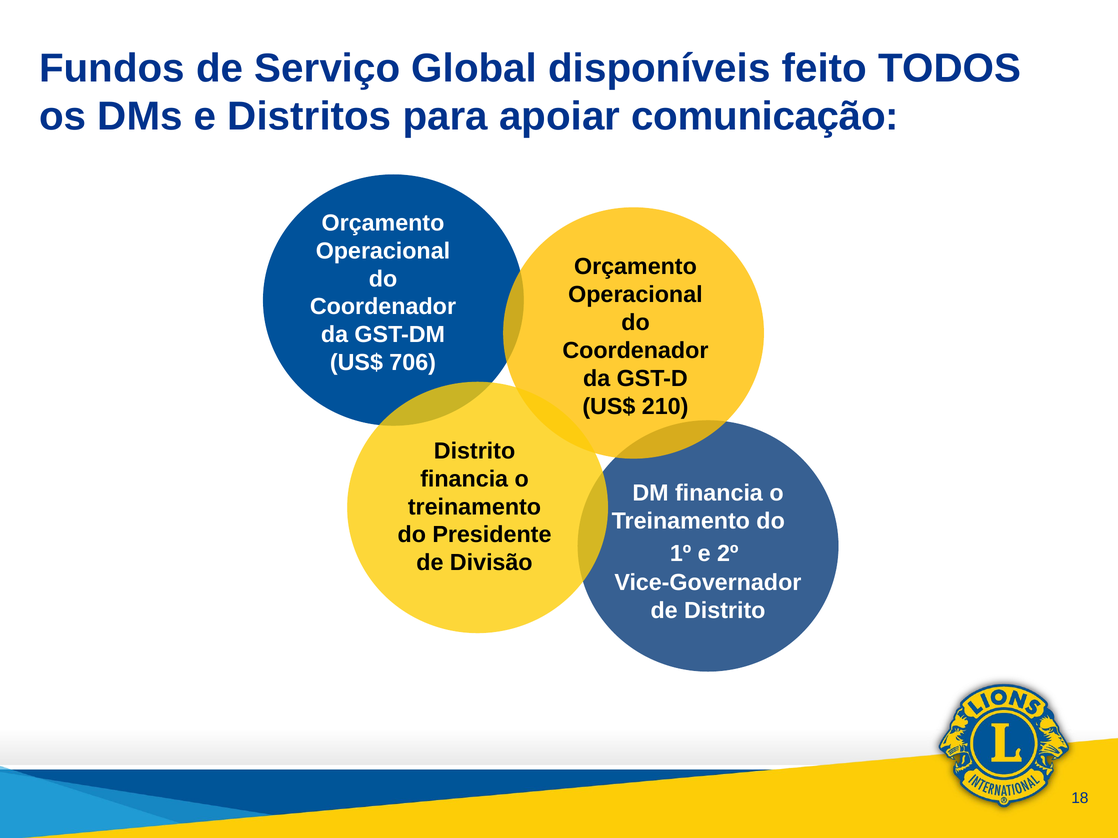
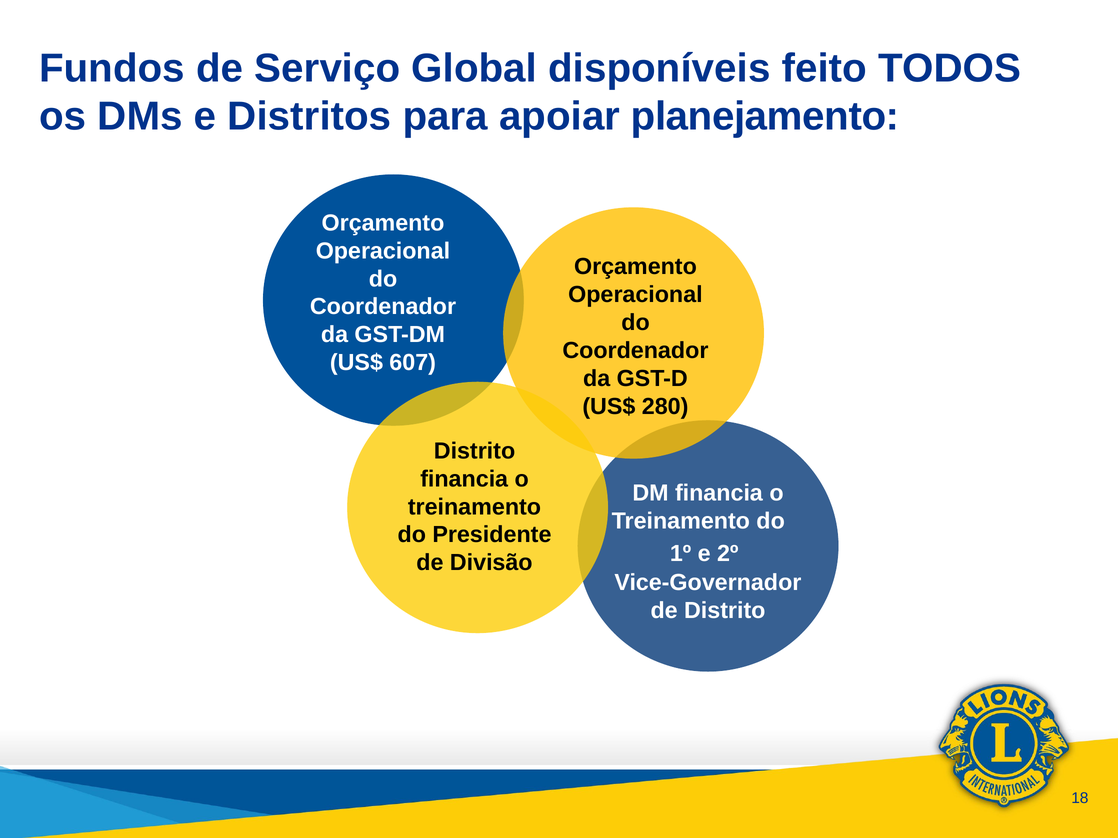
comunicação: comunicação -> planejamento
706: 706 -> 607
210: 210 -> 280
